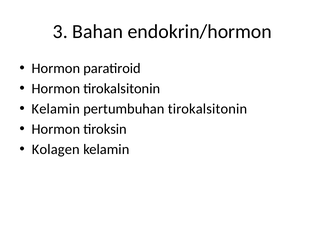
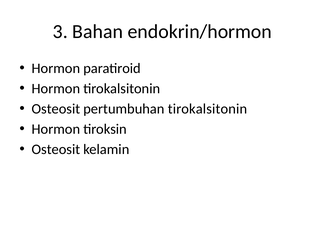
Kelamin at (56, 109): Kelamin -> Osteosit
Kolagen at (56, 149): Kolagen -> Osteosit
